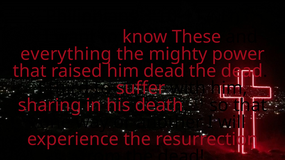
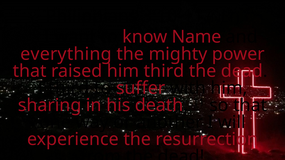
These: These -> Name
him dead: dead -> third
